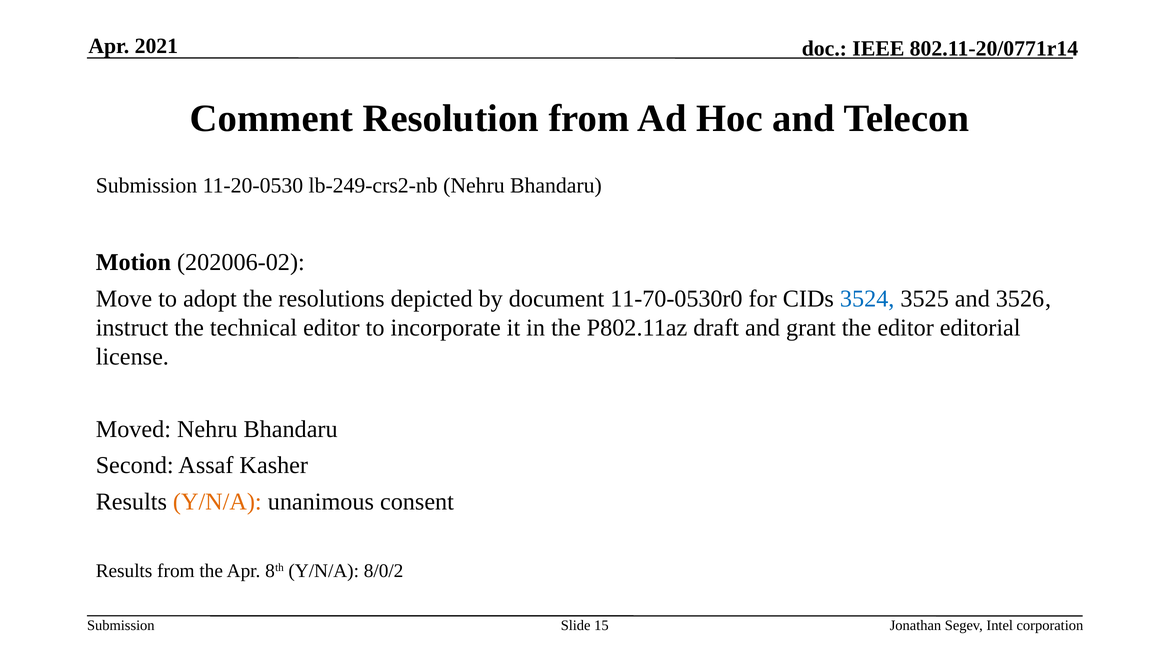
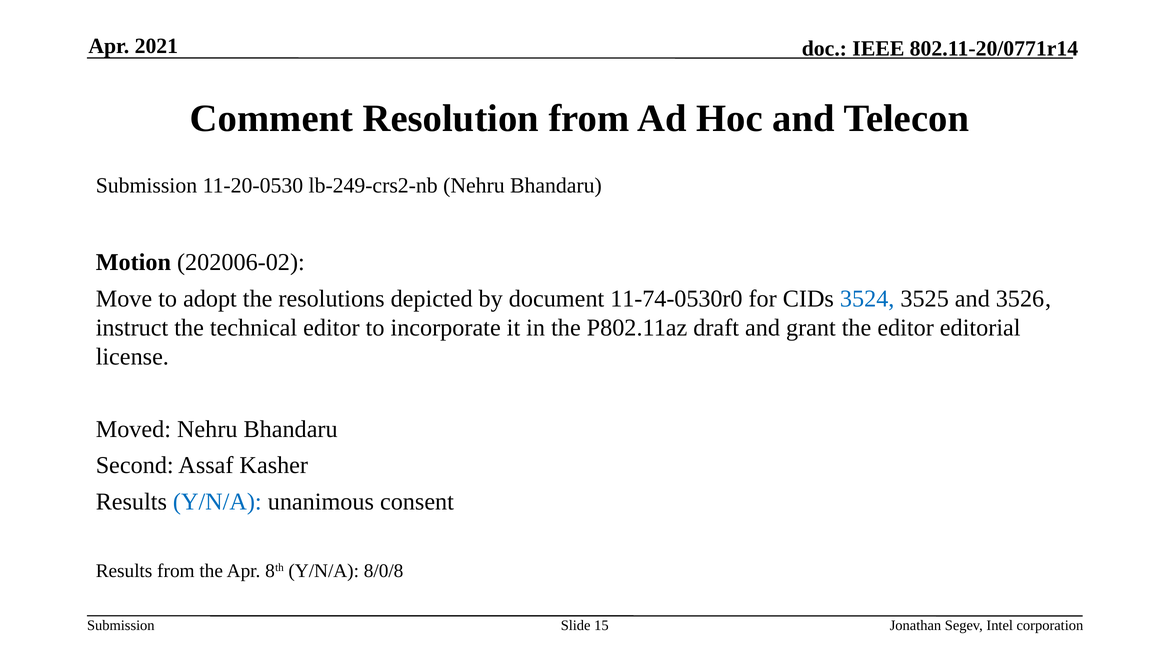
11-70-0530r0: 11-70-0530r0 -> 11-74-0530r0
Y/N/A at (217, 502) colour: orange -> blue
8/0/2: 8/0/2 -> 8/0/8
